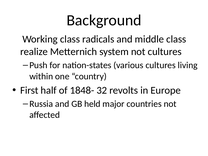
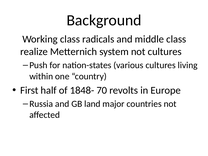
32: 32 -> 70
held: held -> land
